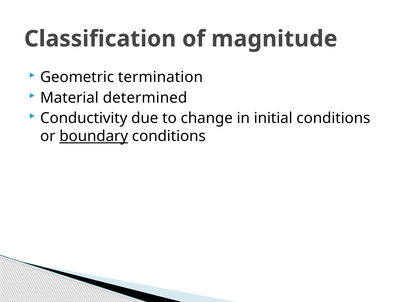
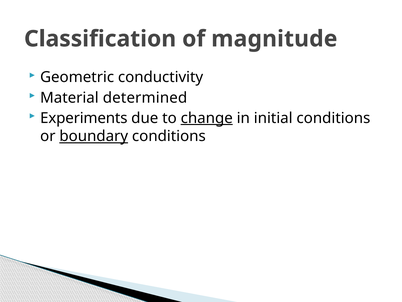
termination: termination -> conductivity
Conductivity: Conductivity -> Experiments
change underline: none -> present
